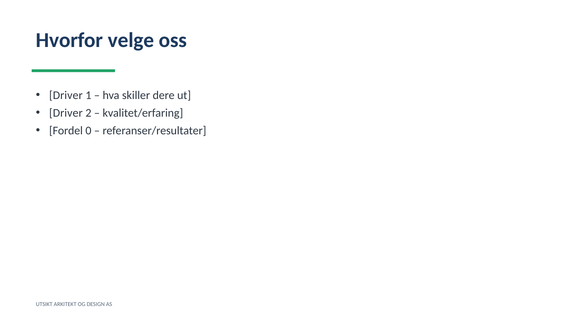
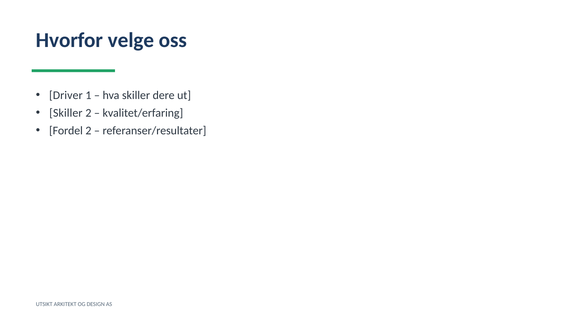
Driver at (66, 113): Driver -> Skiller
Fordel 0: 0 -> 2
